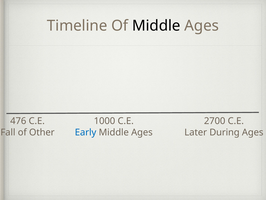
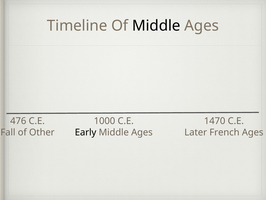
2700: 2700 -> 1470
Early colour: blue -> black
During: During -> French
